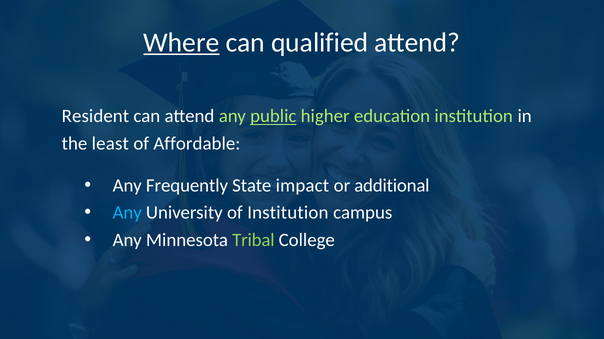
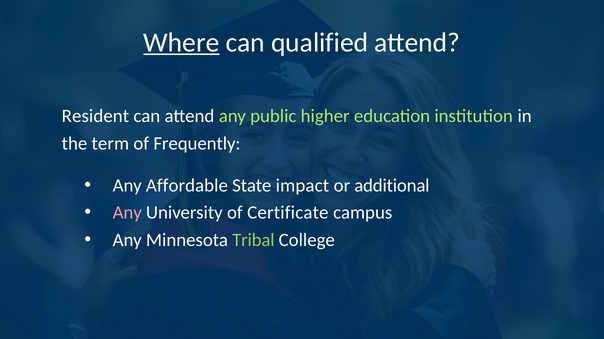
public underline: present -> none
least: least -> term
Affordable: Affordable -> Frequently
Frequently: Frequently -> Affordable
Any at (127, 213) colour: light blue -> pink
of Institution: Institution -> Certificate
